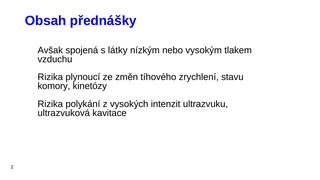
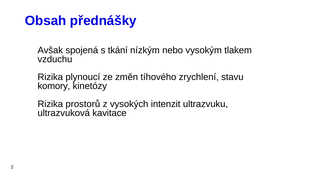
látky: látky -> tkání
polykání: polykání -> prostorů
